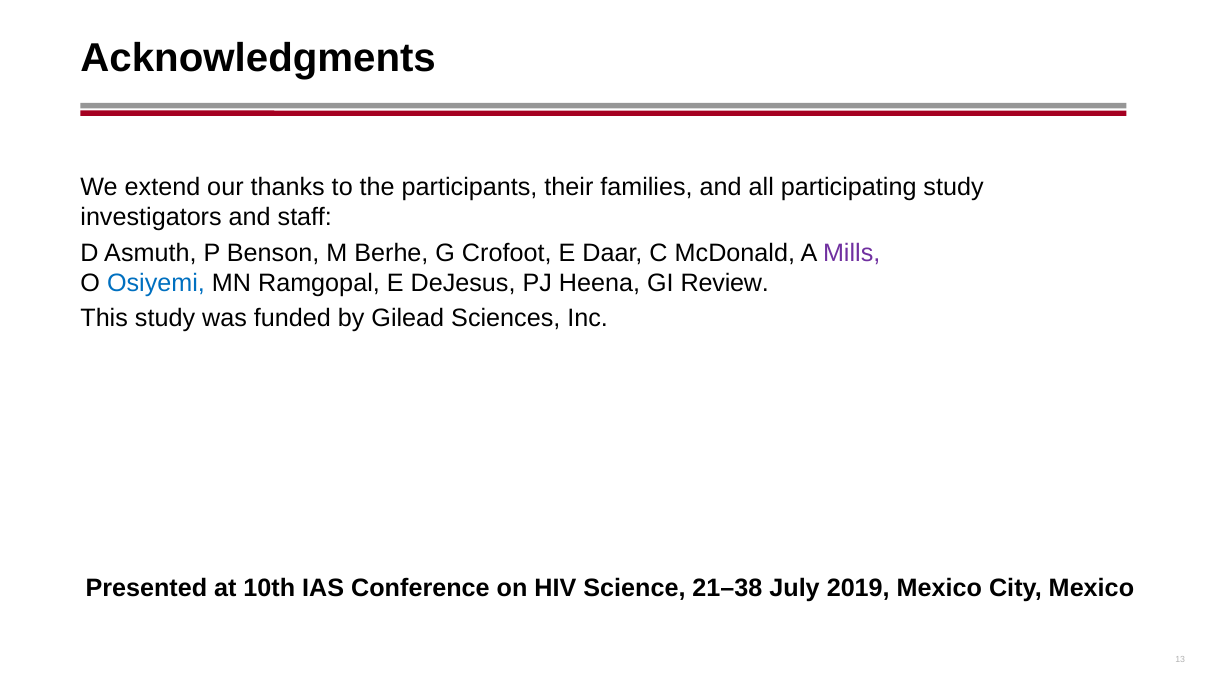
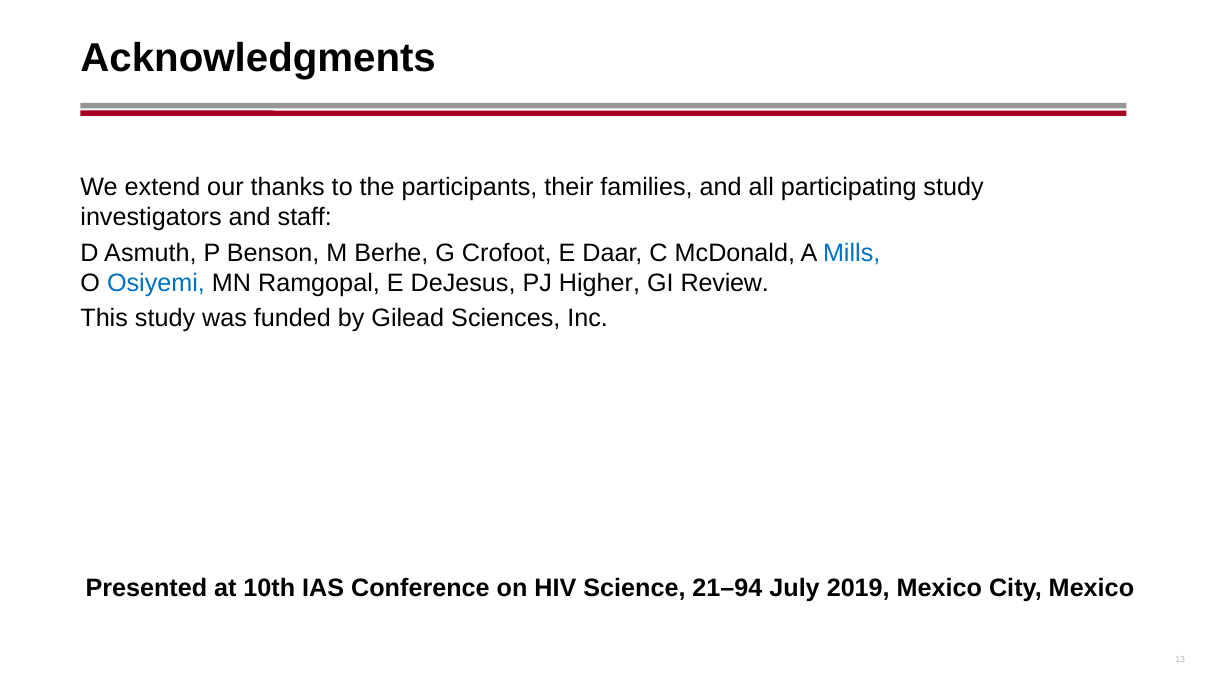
Mills colour: purple -> blue
Heena: Heena -> Higher
21–38: 21–38 -> 21–94
